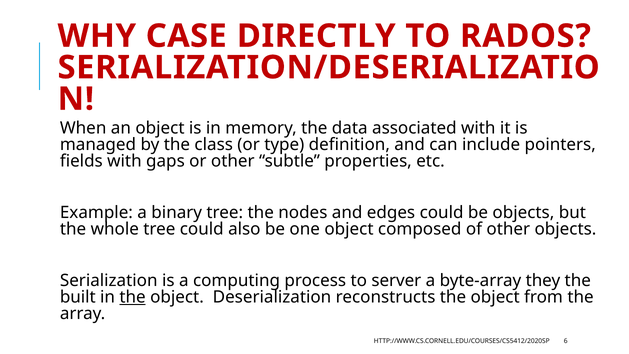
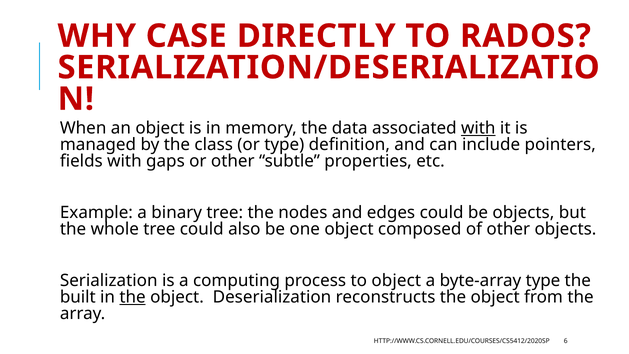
with at (478, 128) underline: none -> present
to server: server -> object
byte-array they: they -> type
